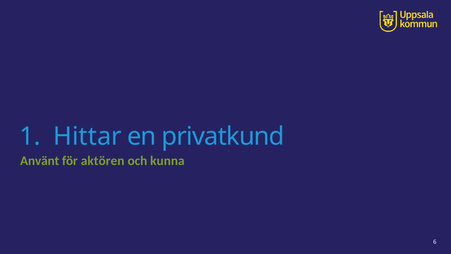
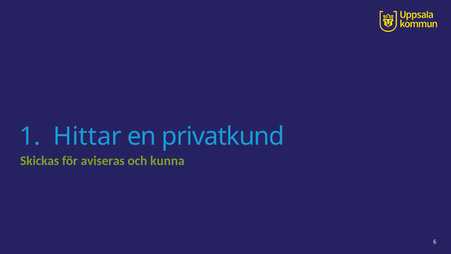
Använt: Använt -> Skickas
aktören: aktören -> aviseras
